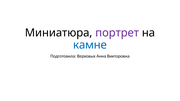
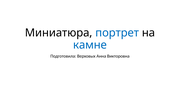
портрет colour: purple -> blue
